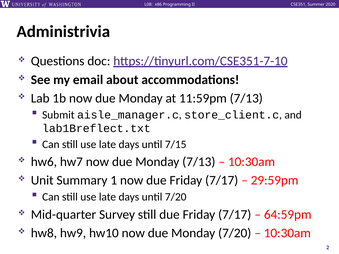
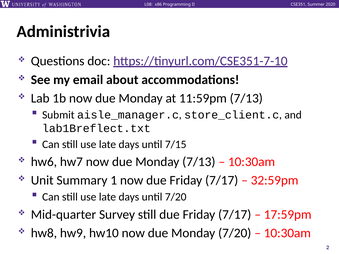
29:59pm: 29:59pm -> 32:59pm
64:59pm: 64:59pm -> 17:59pm
